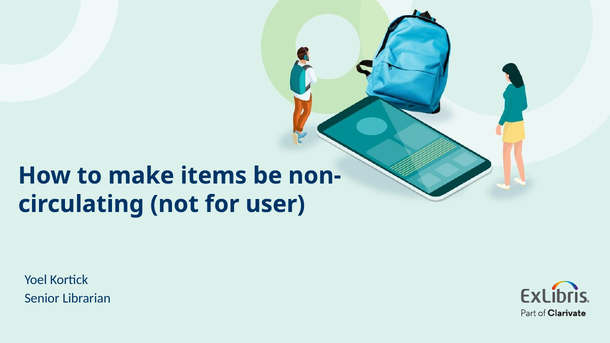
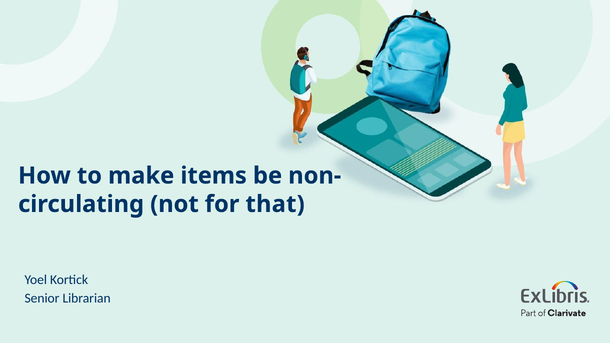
user: user -> that
